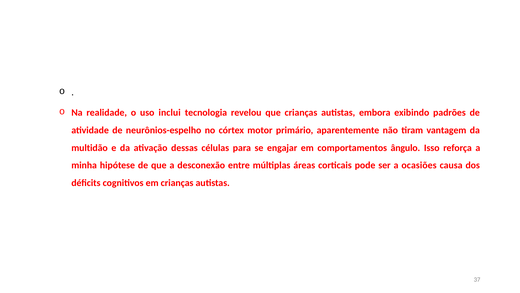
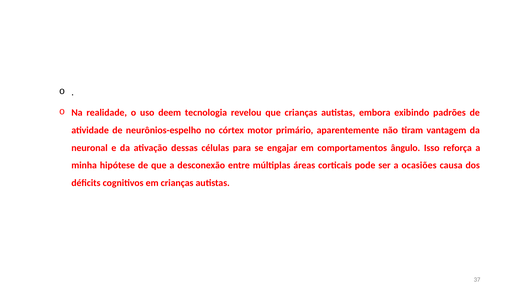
inclui: inclui -> deem
multidão: multidão -> neuronal
